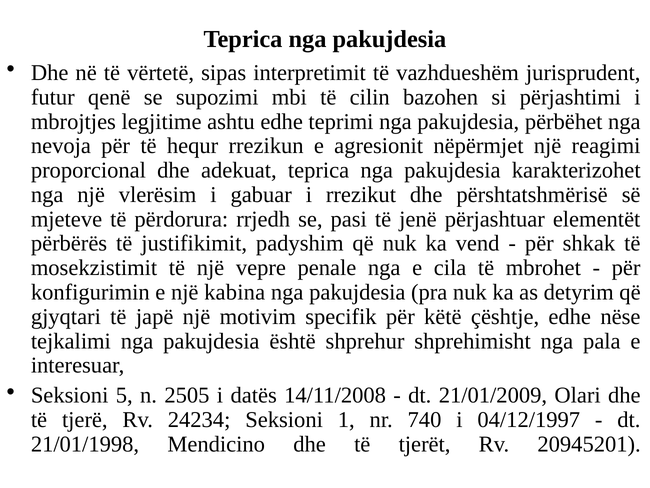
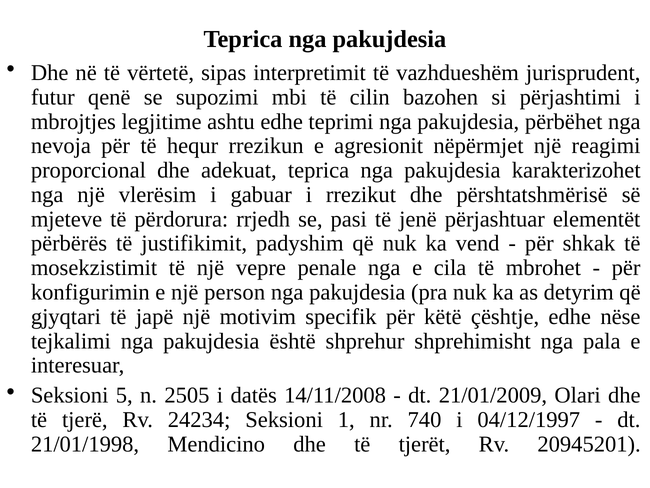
kabina: kabina -> person
